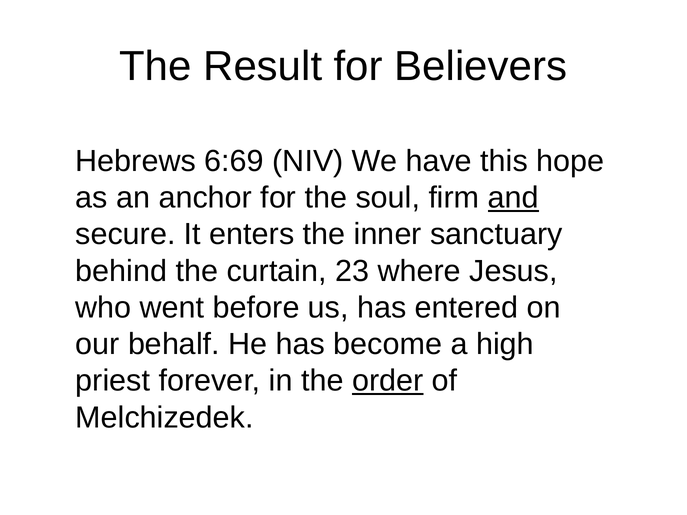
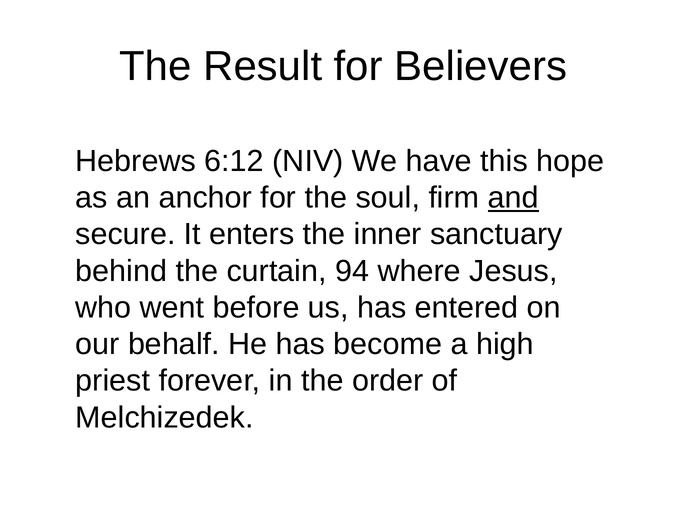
6:69: 6:69 -> 6:12
23: 23 -> 94
order underline: present -> none
